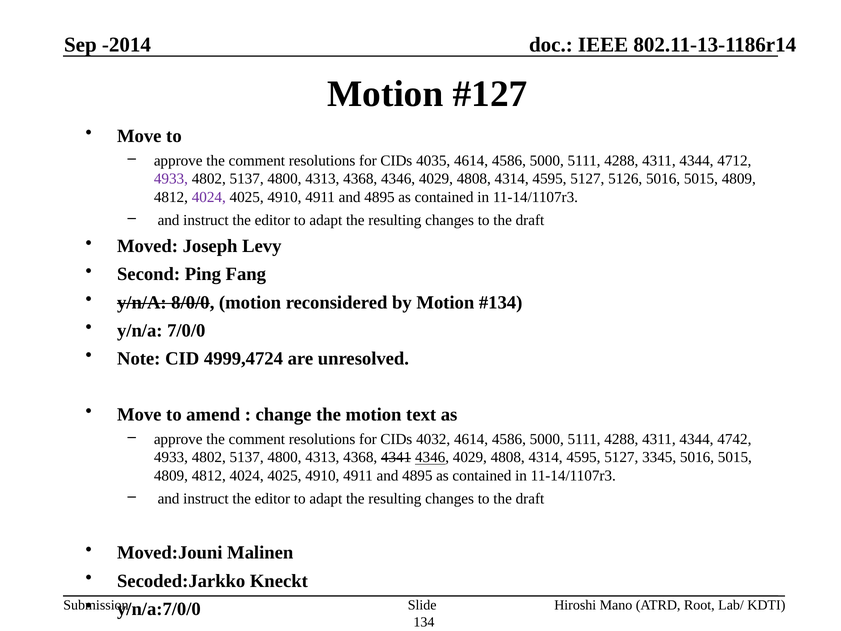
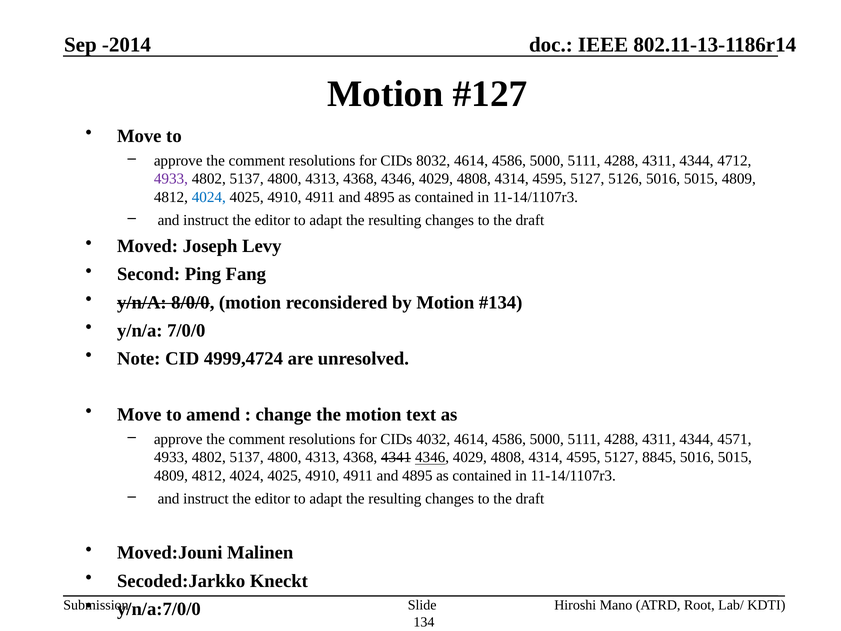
4035: 4035 -> 8032
4024 at (209, 197) colour: purple -> blue
4742: 4742 -> 4571
3345: 3345 -> 8845
